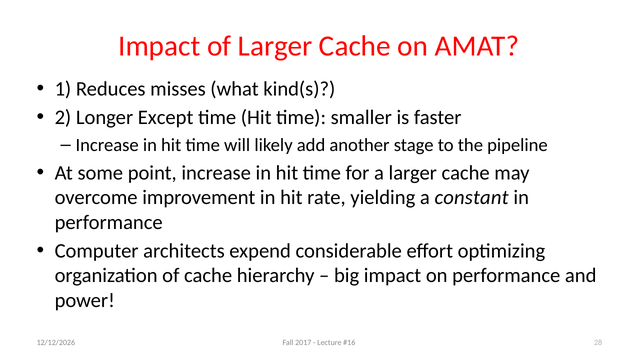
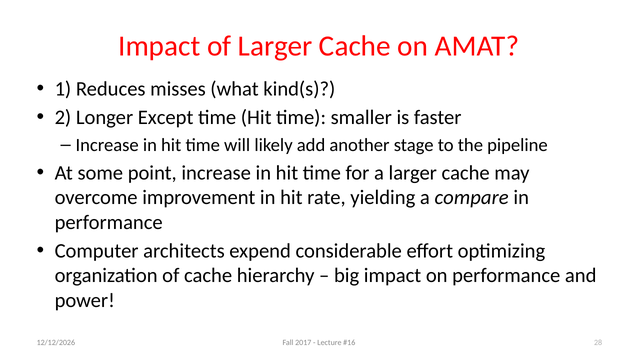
constant: constant -> compare
